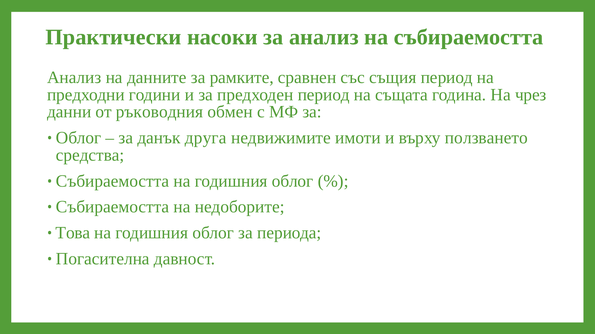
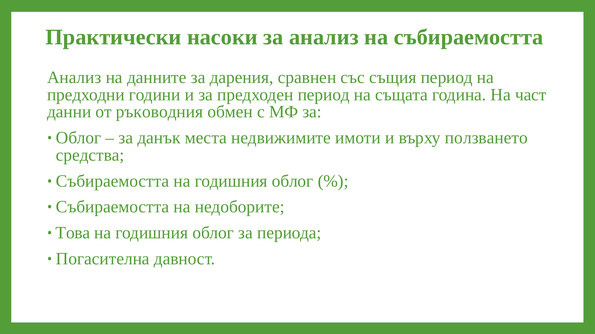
рамките: рамките -> дарения
чрез: чрез -> част
друга: друга -> места
